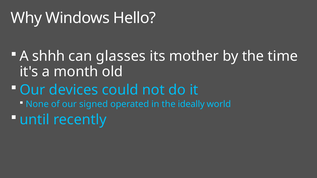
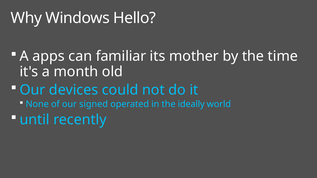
shhh: shhh -> apps
glasses: glasses -> familiar
